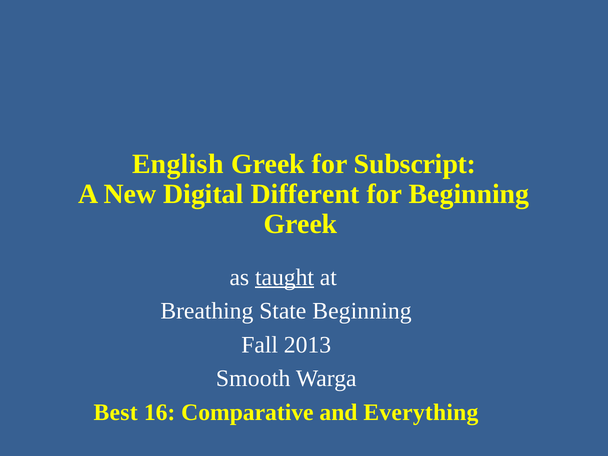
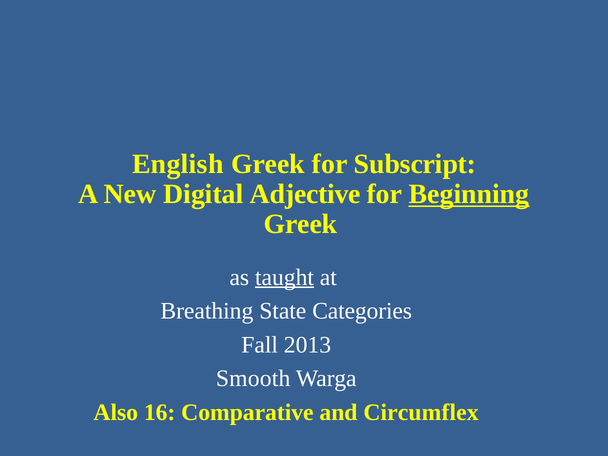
Different: Different -> Adjective
Beginning at (469, 194) underline: none -> present
State Beginning: Beginning -> Categories
Best: Best -> Also
Everything: Everything -> Circumflex
